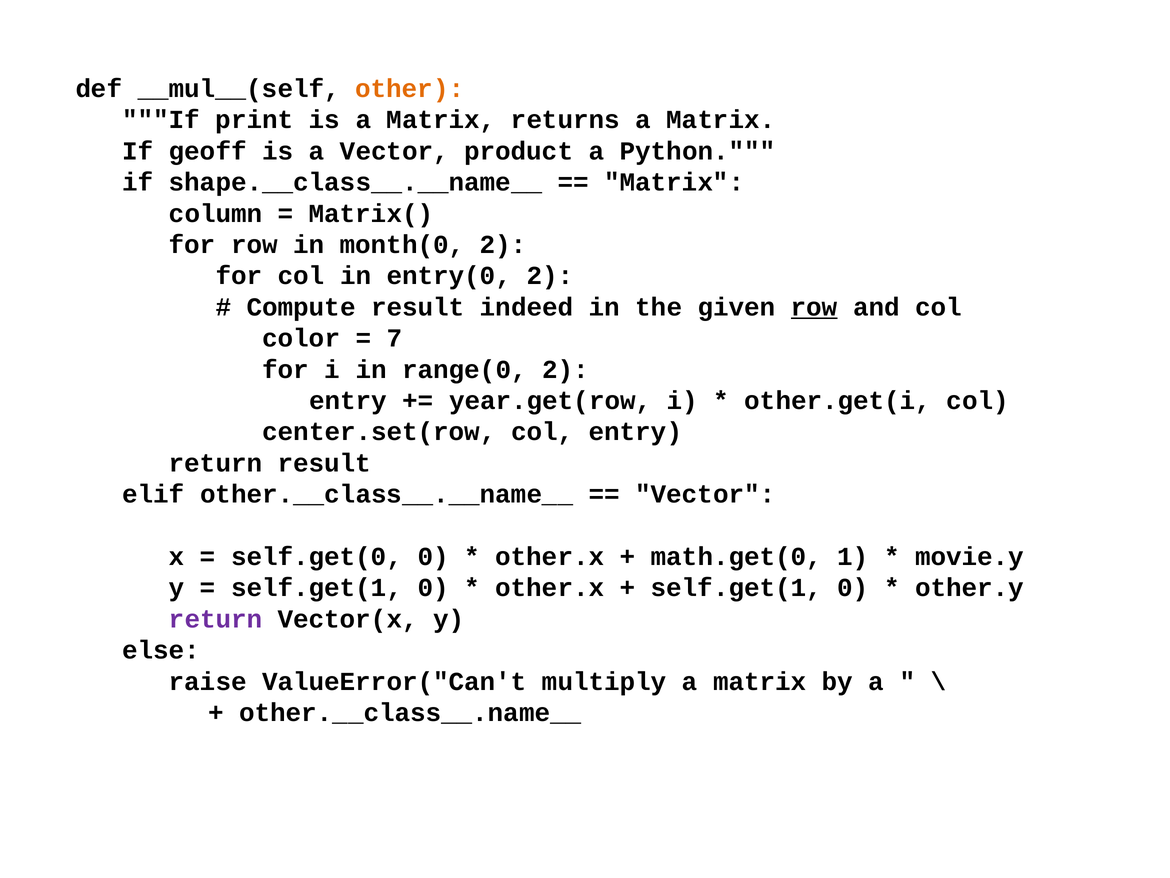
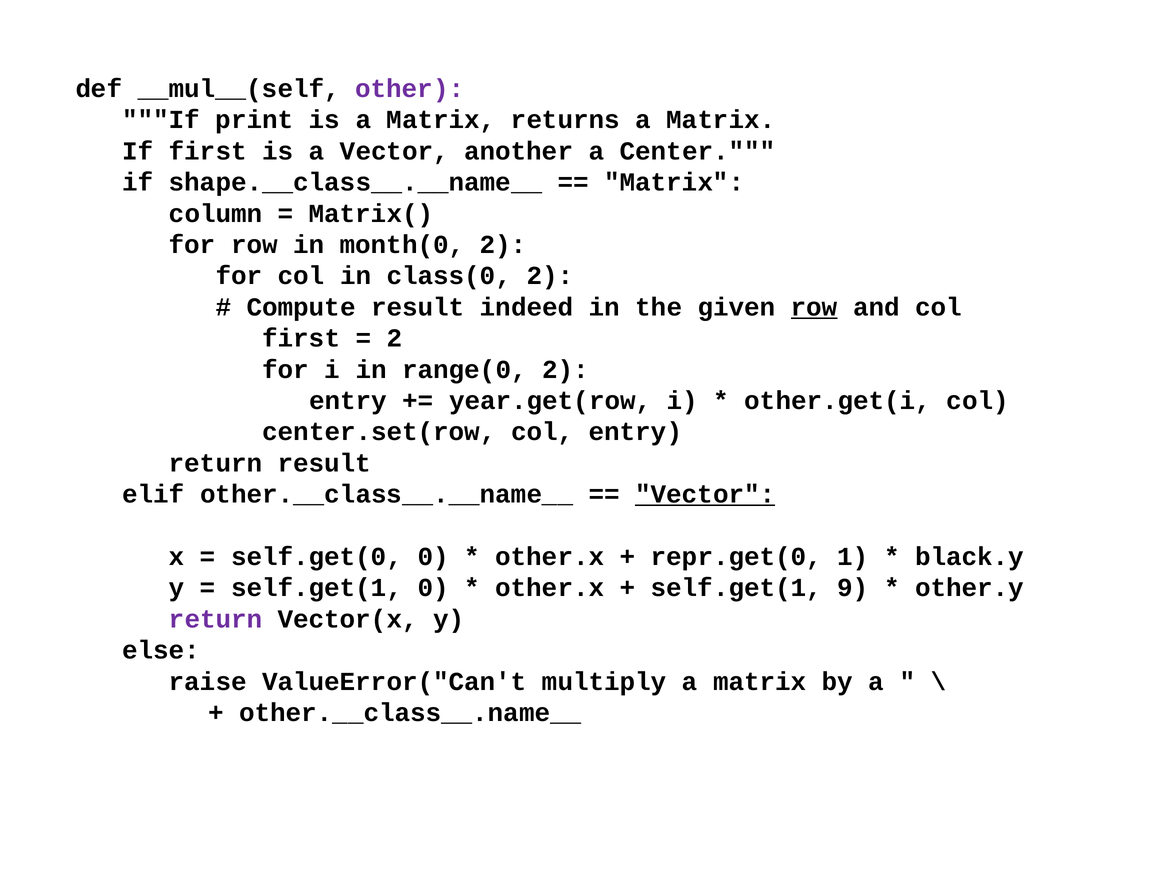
other colour: orange -> purple
If geoff: geoff -> first
product: product -> another
Python: Python -> Center
entry(0: entry(0 -> class(0
color at (301, 338): color -> first
7 at (394, 338): 7 -> 2
Vector at (705, 494) underline: none -> present
math.get(0: math.get(0 -> repr.get(0
movie.y: movie.y -> black.y
0 at (853, 588): 0 -> 9
